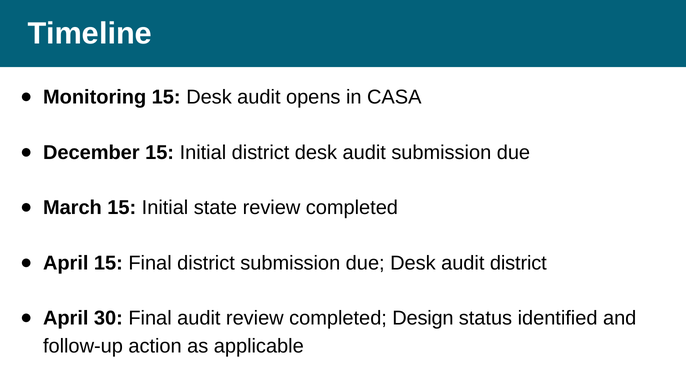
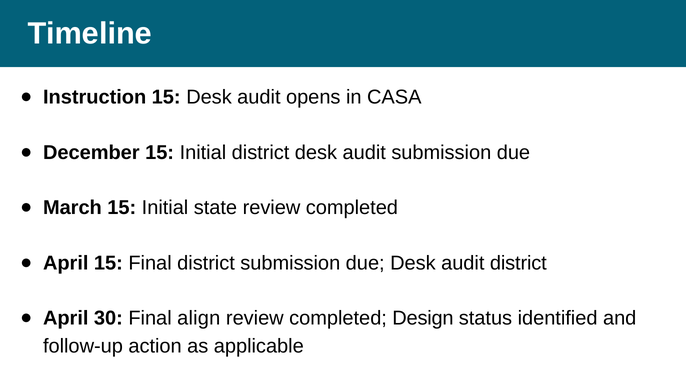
Monitoring: Monitoring -> Instruction
Final audit: audit -> align
